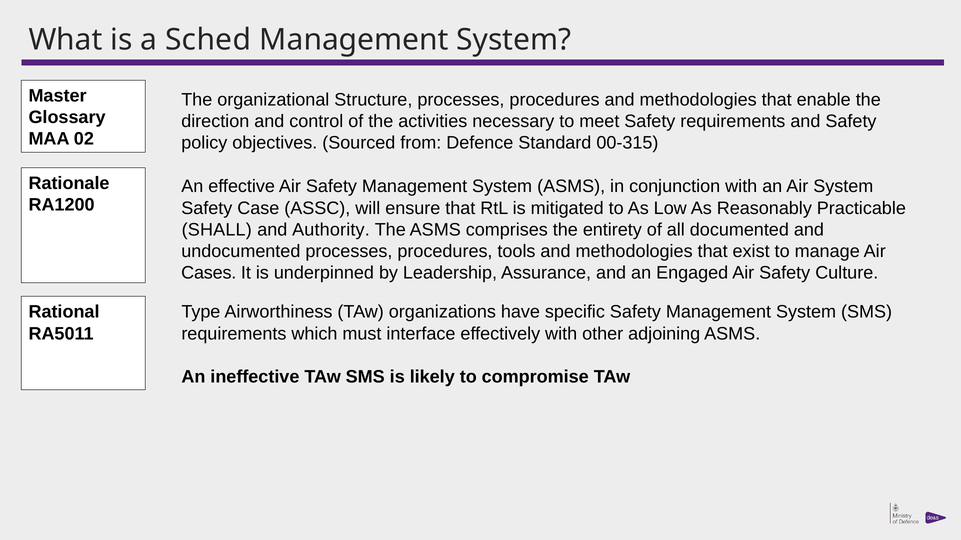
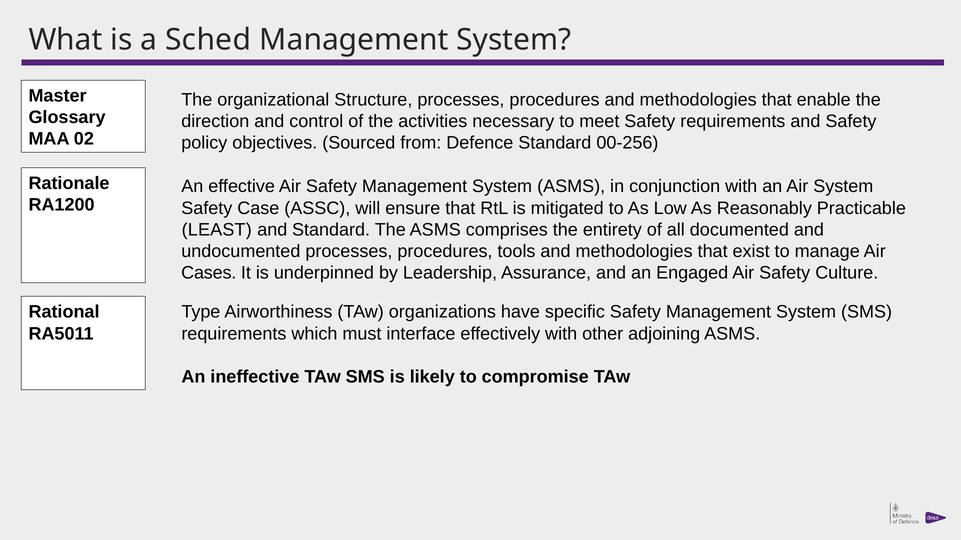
00-315: 00-315 -> 00-256
SHALL: SHALL -> LEAST
and Authority: Authority -> Standard
